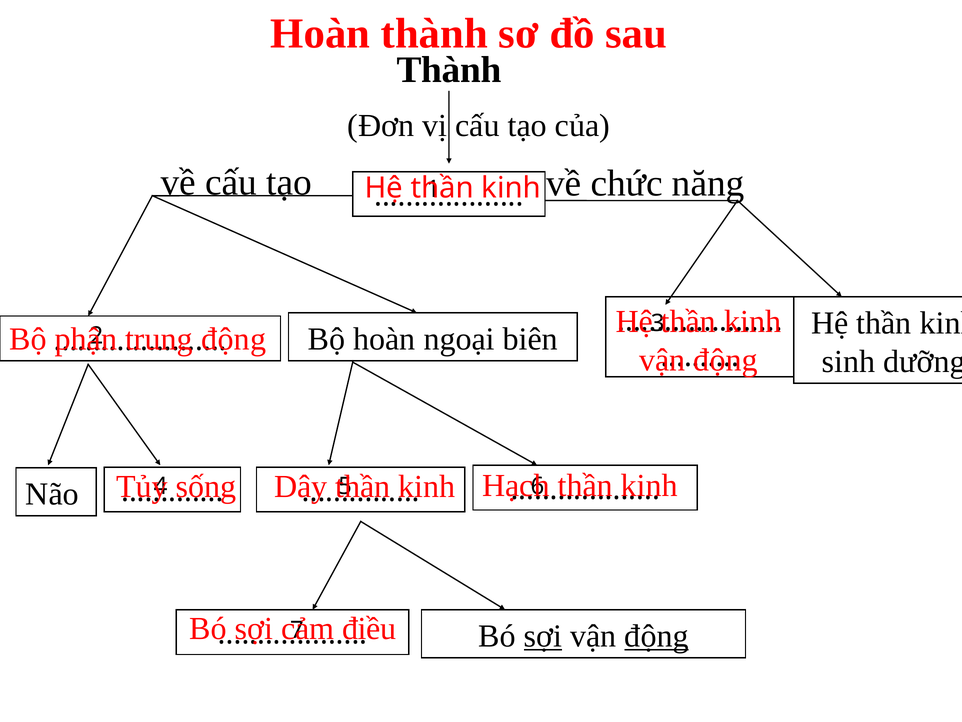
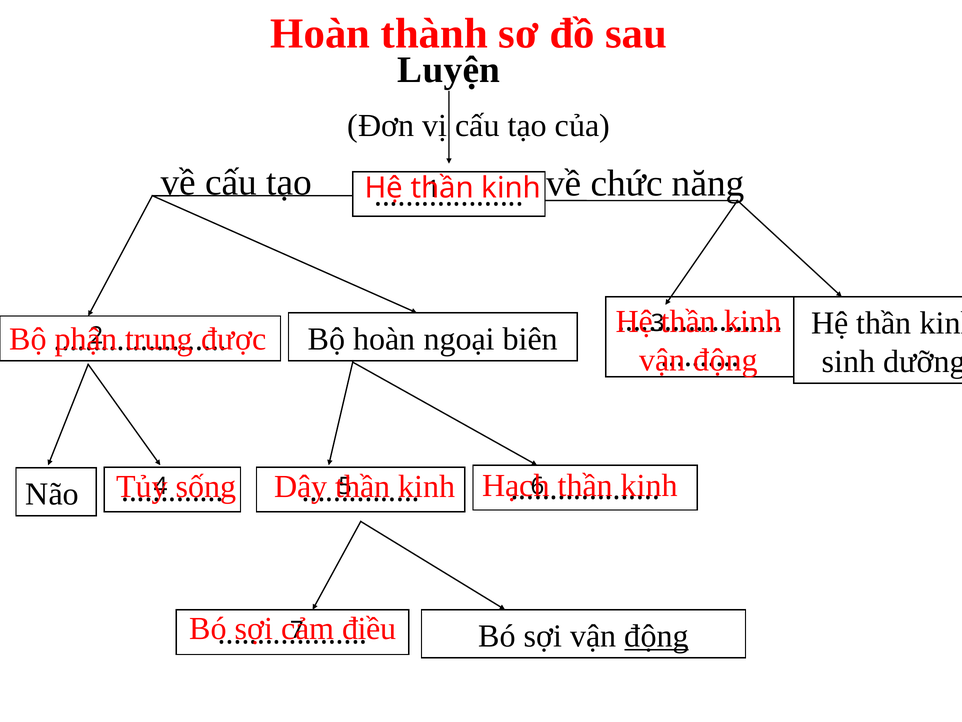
Thành at (449, 70): Thành -> Luyện
động at (234, 339): động -> được
sợi at (543, 635) underline: present -> none
